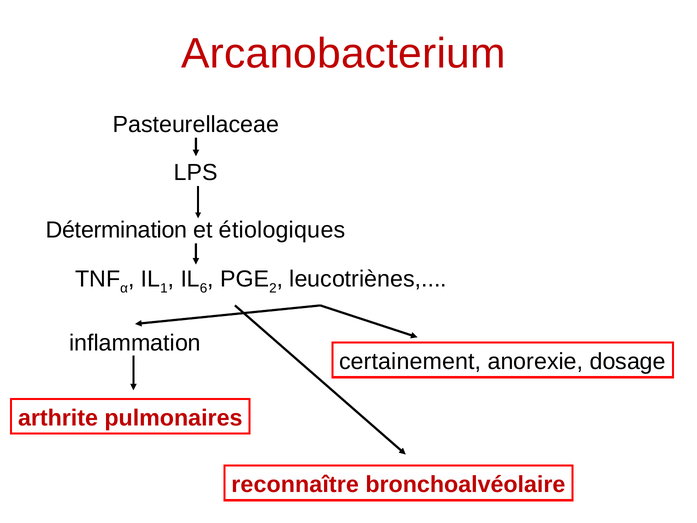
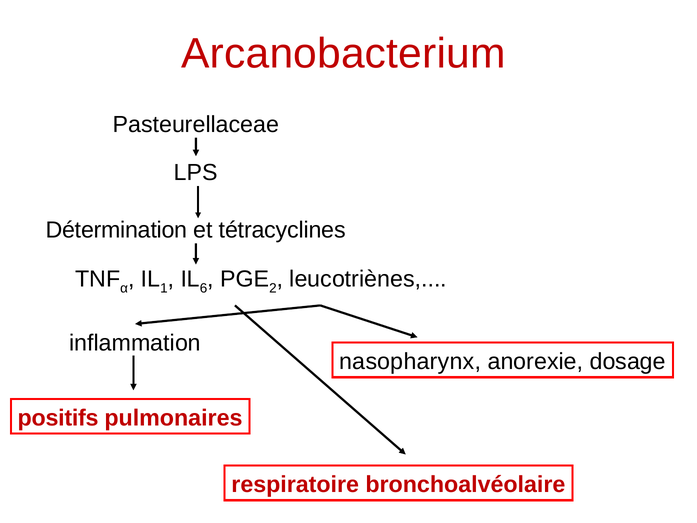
étiologiques: étiologiques -> tétracyclines
certainement: certainement -> nasopharynx
arthrite: arthrite -> positifs
reconnaître: reconnaître -> respiratoire
